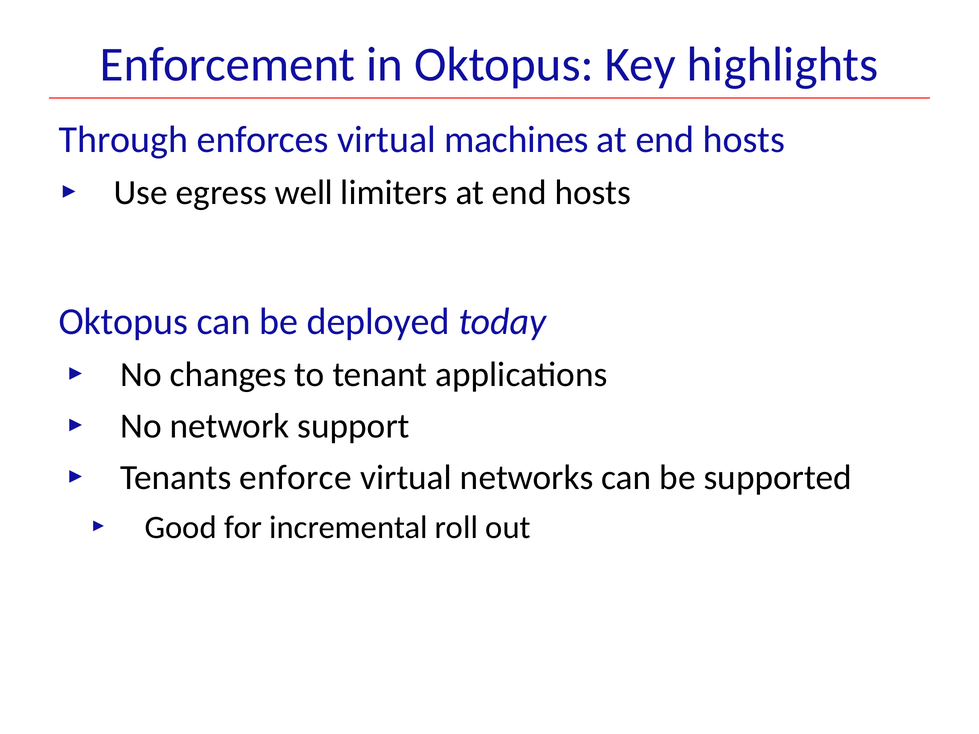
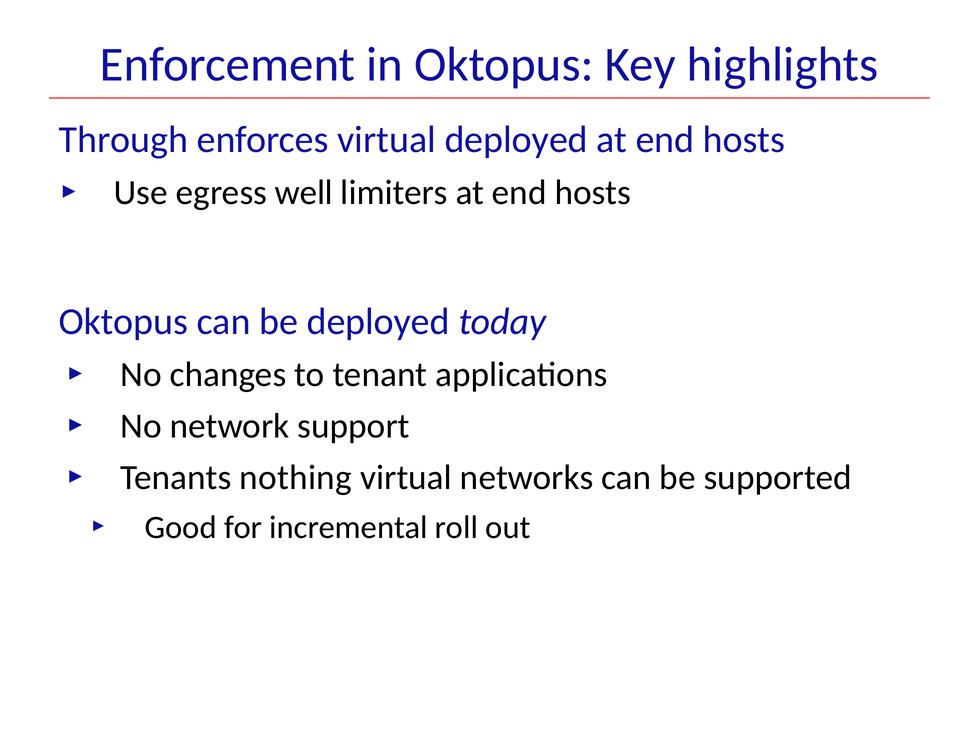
virtual machines: machines -> deployed
enforce: enforce -> nothing
